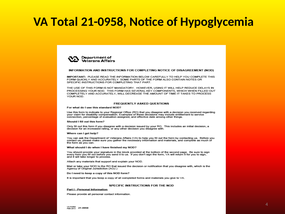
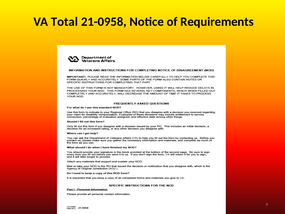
Hypoglycemia: Hypoglycemia -> Requirements
